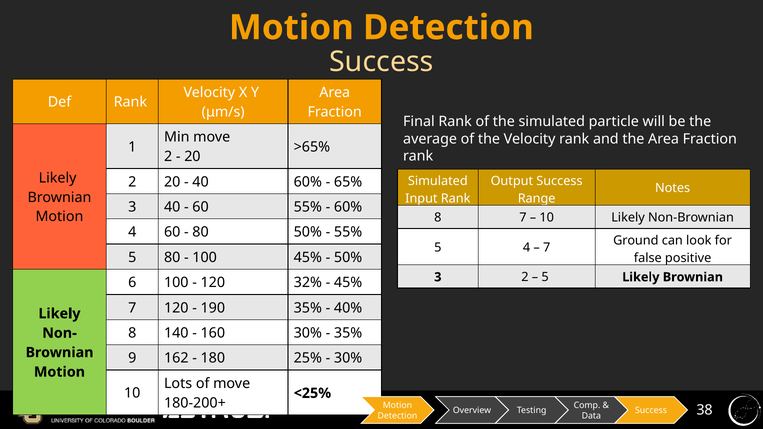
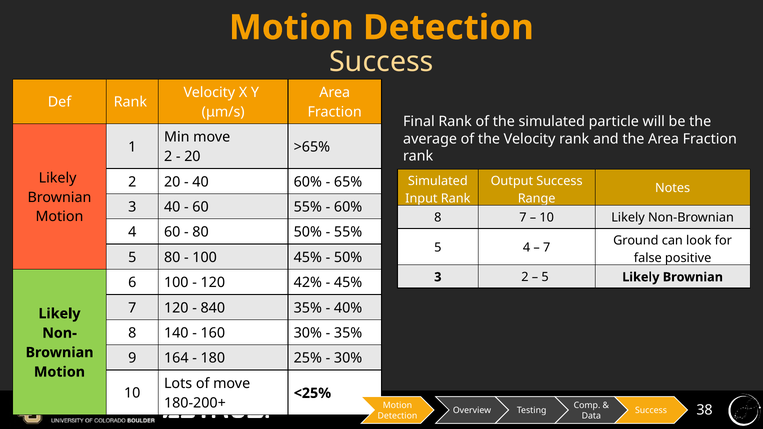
32%: 32% -> 42%
190: 190 -> 840
162: 162 -> 164
